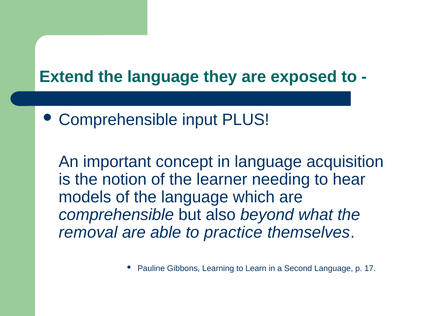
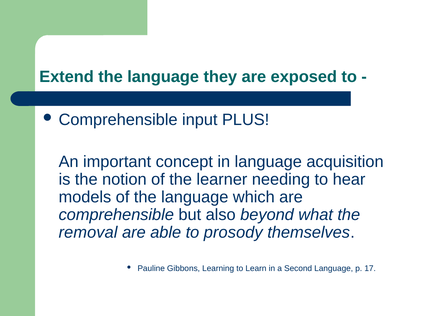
practice: practice -> prosody
